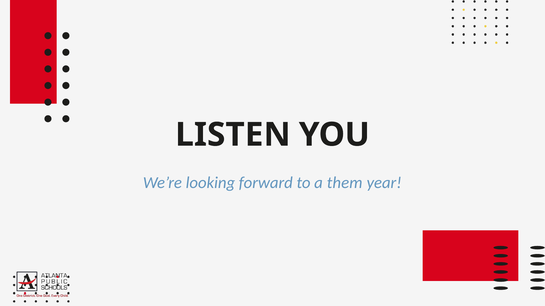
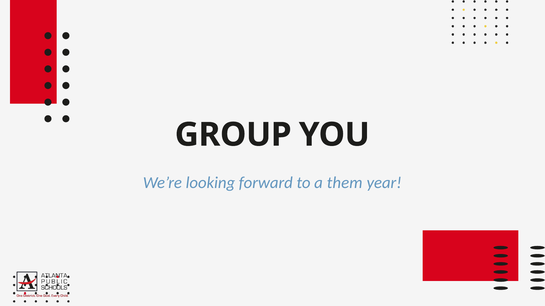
LISTEN: LISTEN -> GROUP
